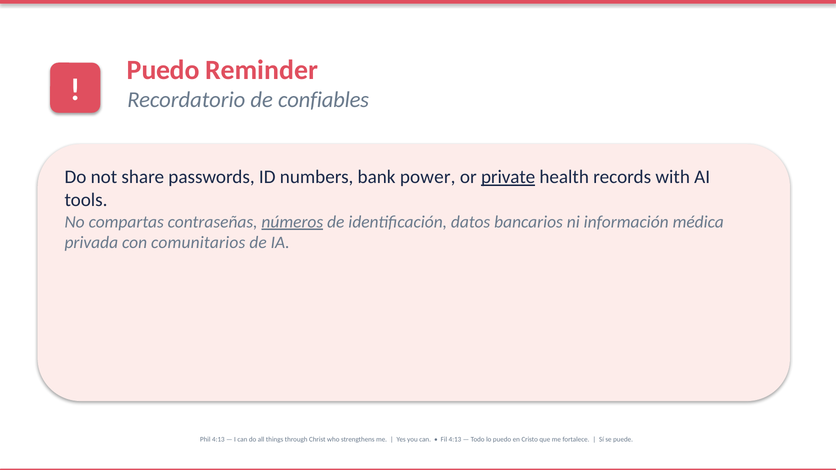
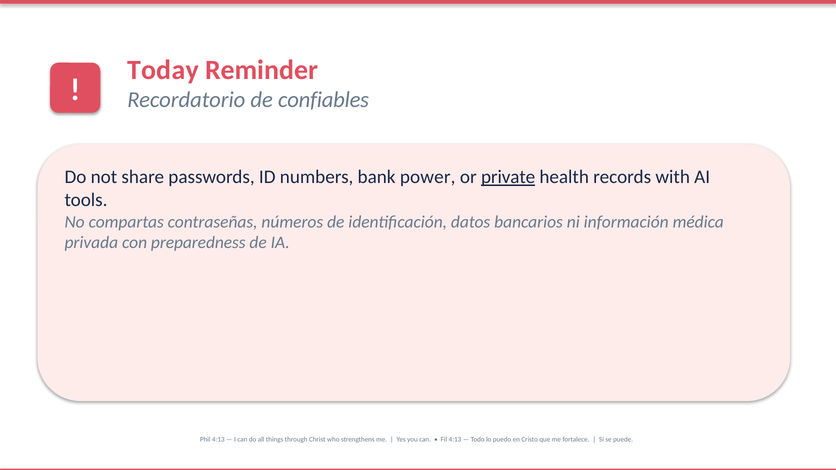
Puedo at (163, 70): Puedo -> Today
números underline: present -> none
comunitarios: comunitarios -> preparedness
